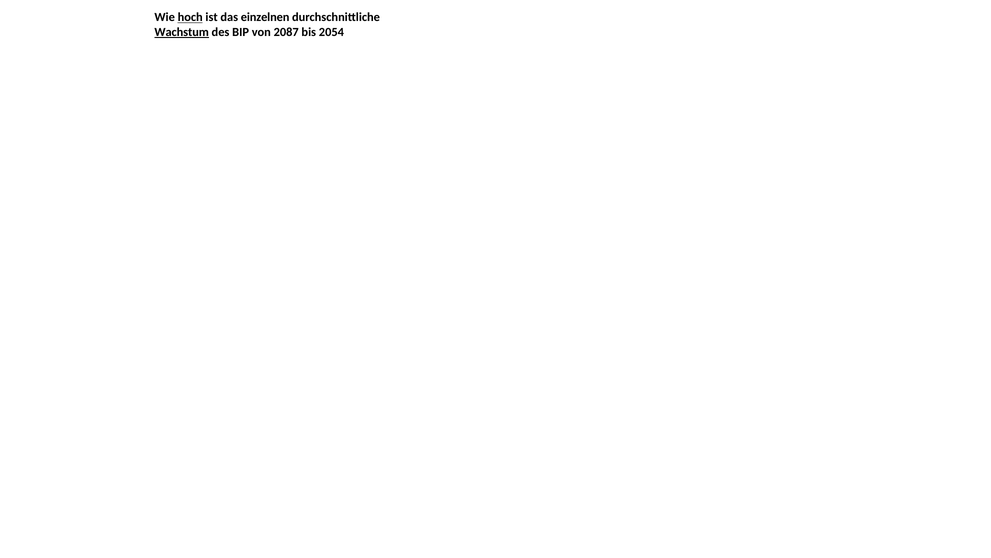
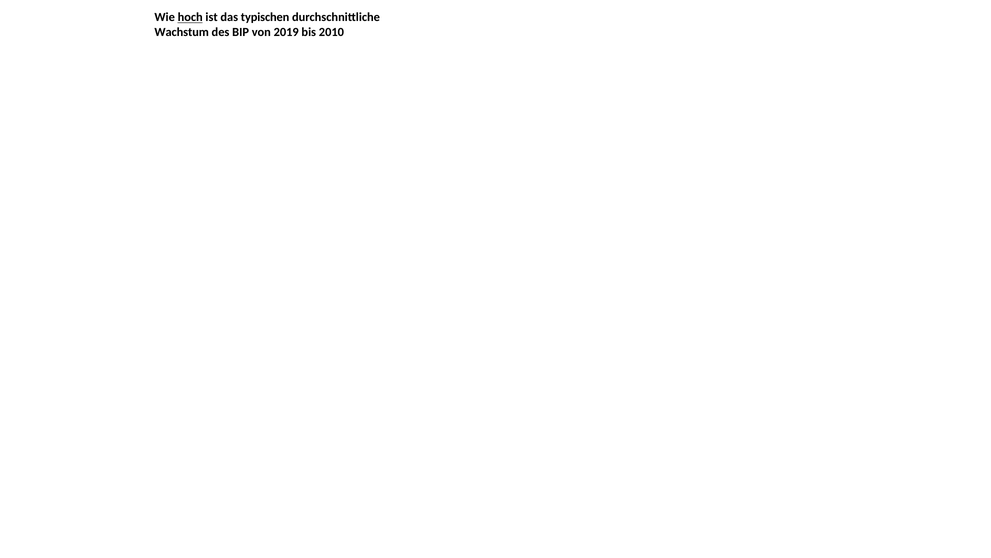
einzelnen: einzelnen -> typischen
Wachstum underline: present -> none
2087: 2087 -> 2019
2054: 2054 -> 2010
